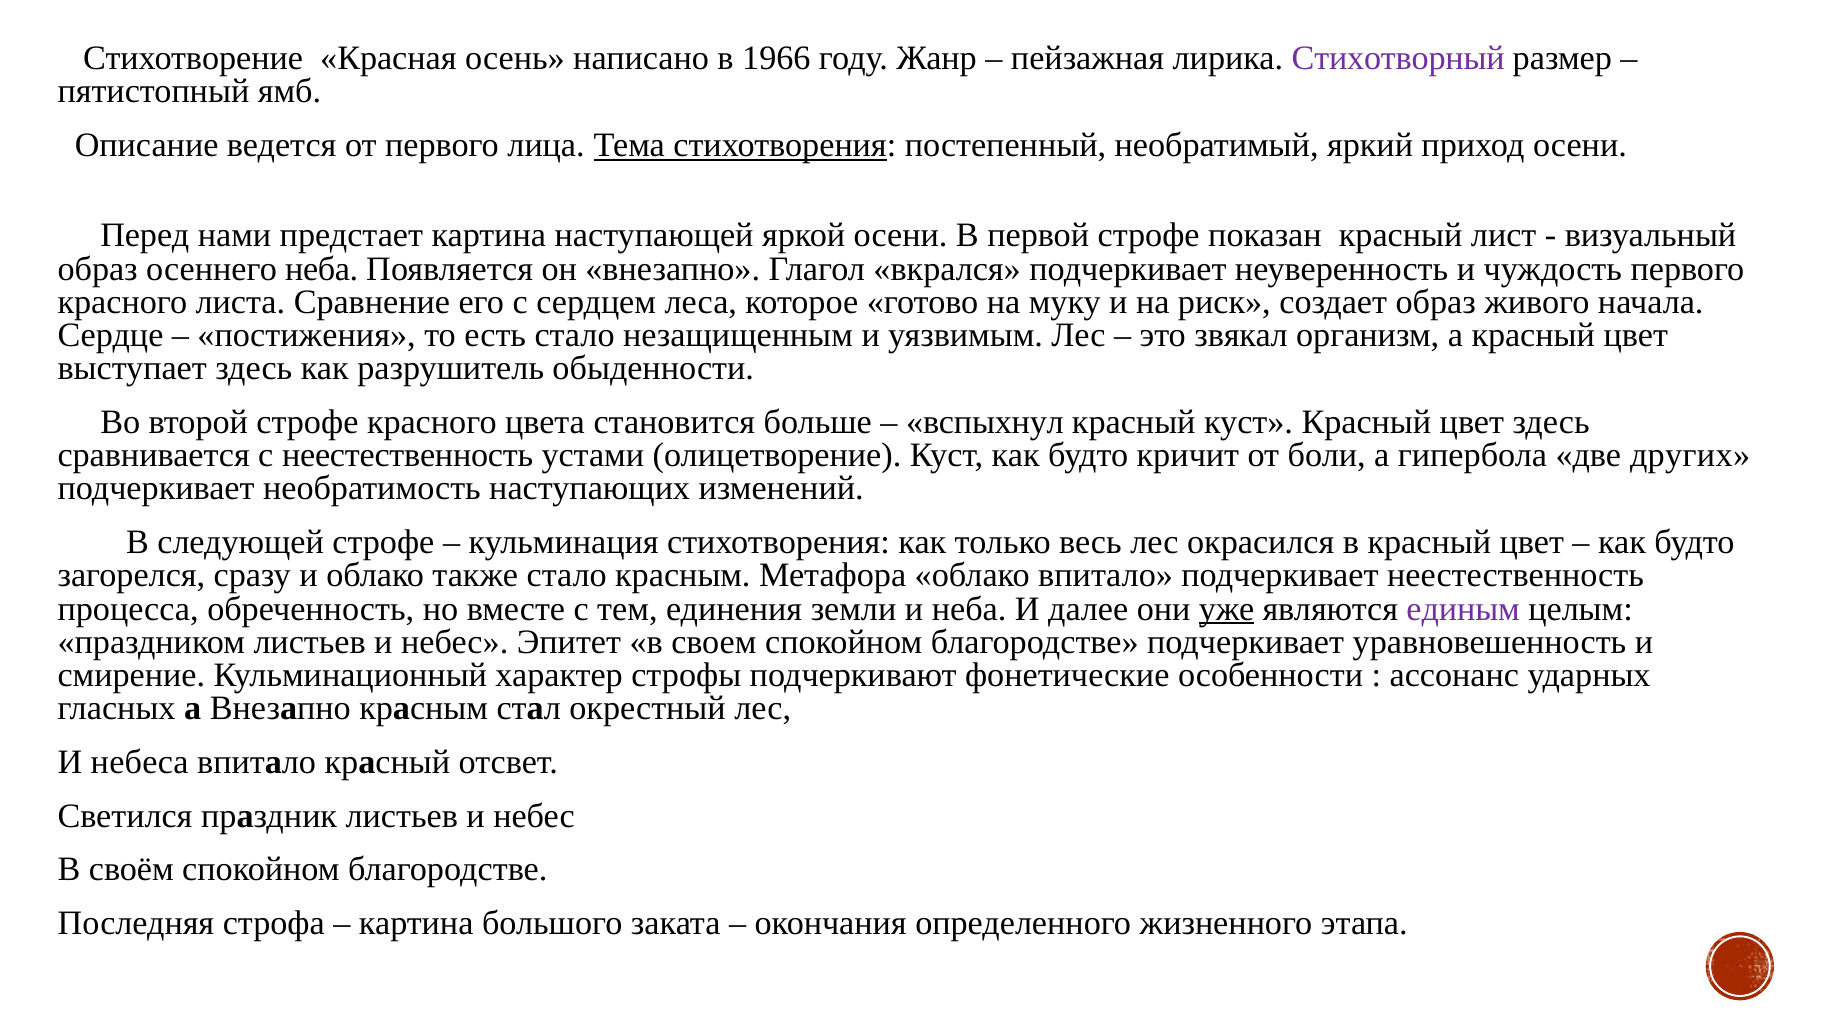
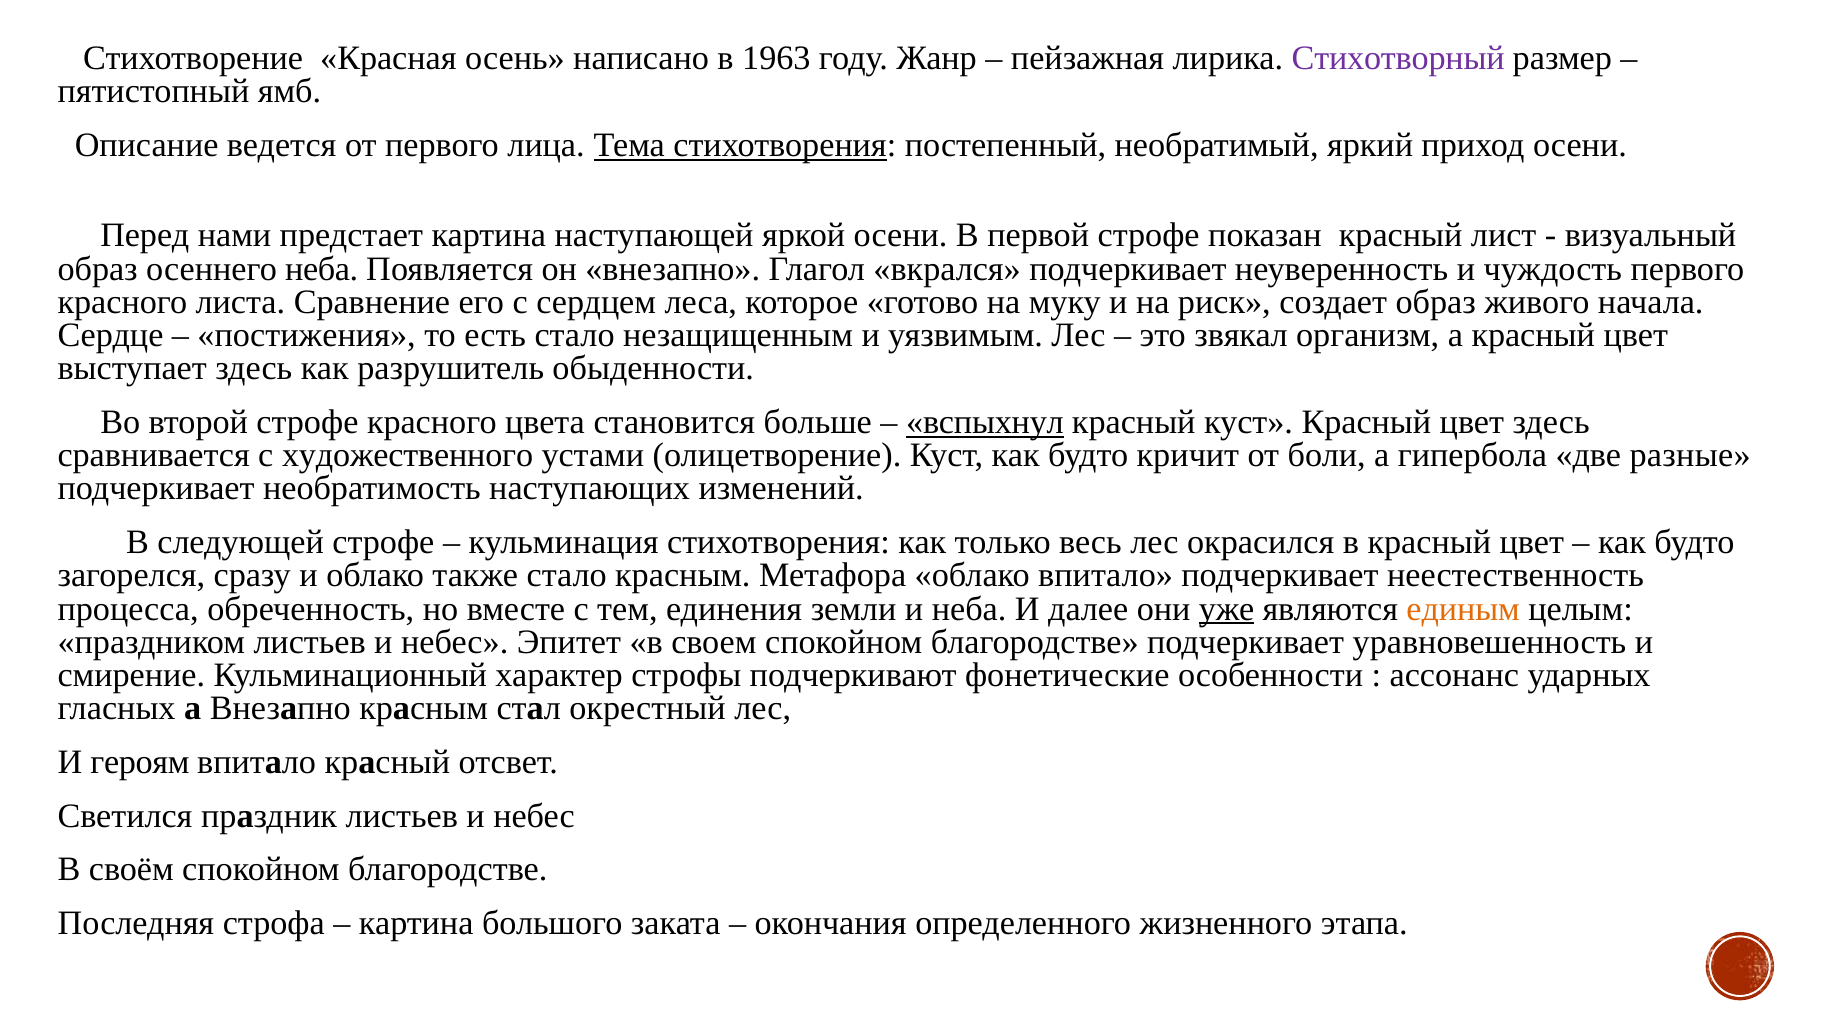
1966: 1966 -> 1963
вспыхнул underline: none -> present
с неестественность: неестественность -> художественного
других: других -> разные
единым colour: purple -> orange
небеса: небеса -> героям
